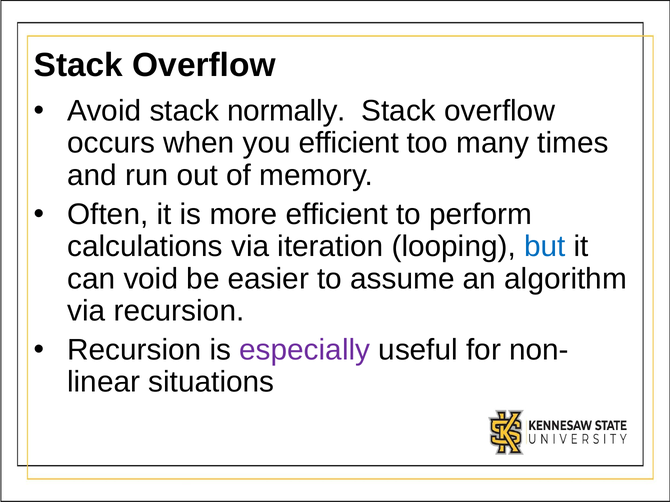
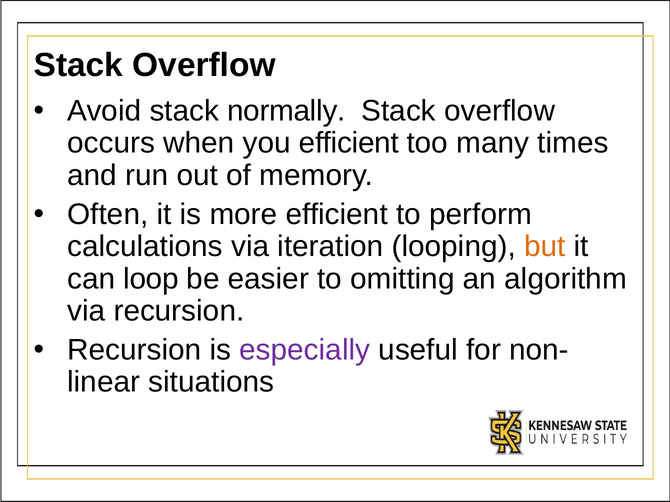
but colour: blue -> orange
void: void -> loop
assume: assume -> omitting
